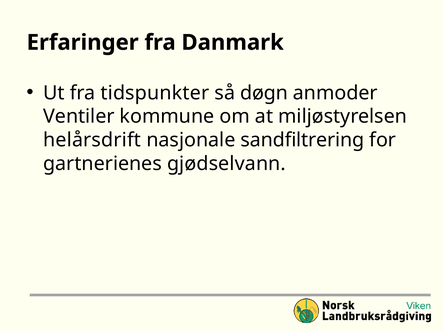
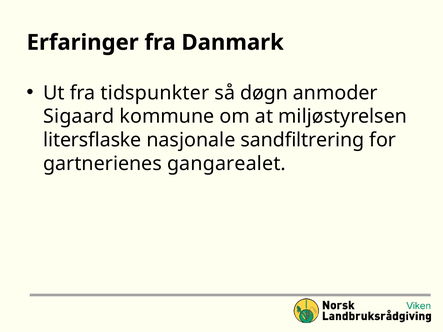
Ventiler: Ventiler -> Sigaard
helårsdrift: helårsdrift -> litersflaske
gjødselvann: gjødselvann -> gangarealet
